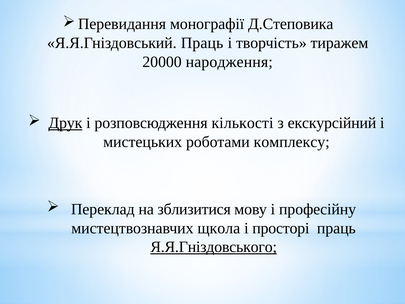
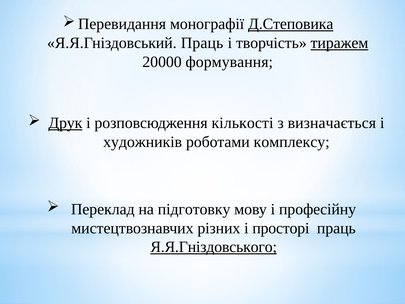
Д.Степовика underline: none -> present
тиражем underline: none -> present
народження: народження -> формування
екскурсійний: екскурсійний -> визначається
мистецьких: мистецьких -> художників
зблизитися: зблизитися -> підготовку
щкола: щкола -> різних
